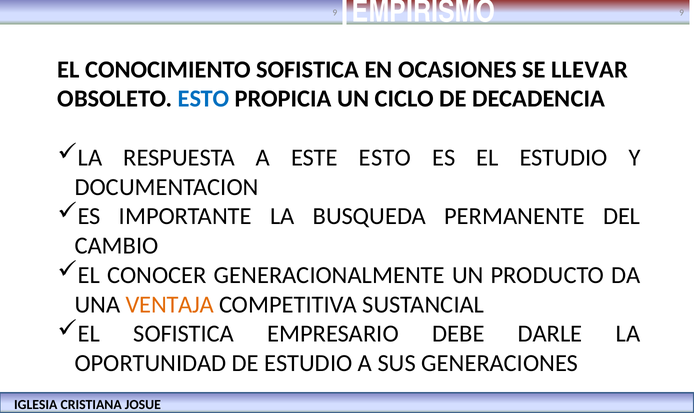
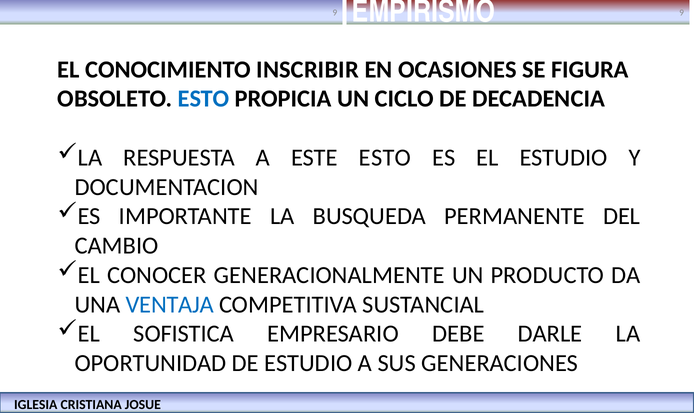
CONOCIMIENTO SOFISTICA: SOFISTICA -> INSCRIBIR
LLEVAR: LLEVAR -> FIGURA
VENTAJA colour: orange -> blue
